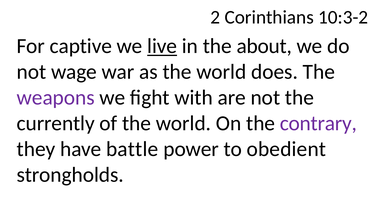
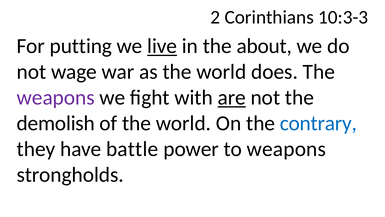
10:3-2: 10:3-2 -> 10:3-3
captive: captive -> putting
are underline: none -> present
currently: currently -> demolish
contrary colour: purple -> blue
to obedient: obedient -> weapons
